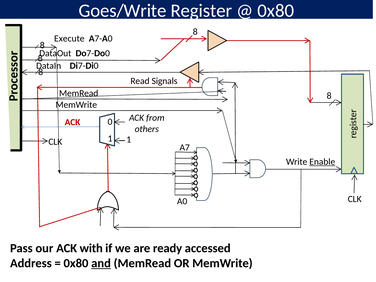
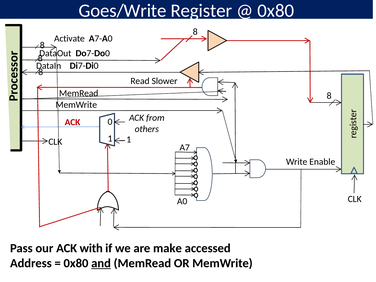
Execute: Execute -> Activate
Signals: Signals -> Slower
Enable underline: present -> none
ready: ready -> make
